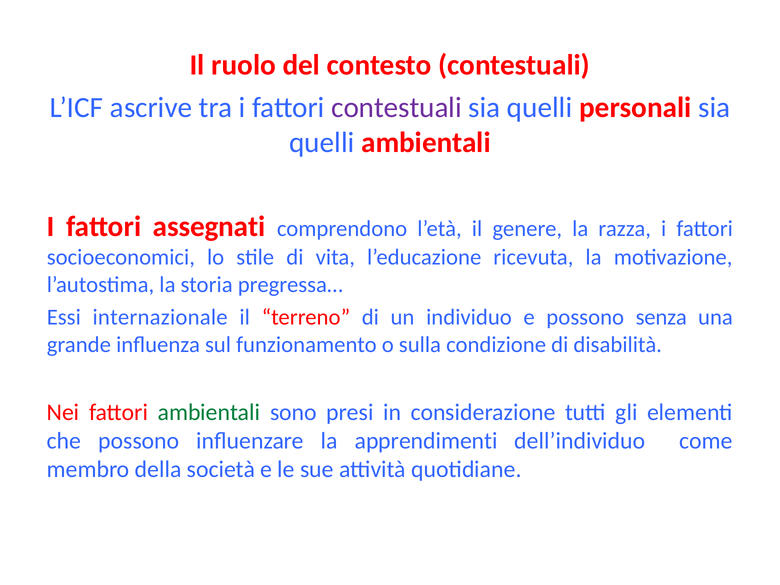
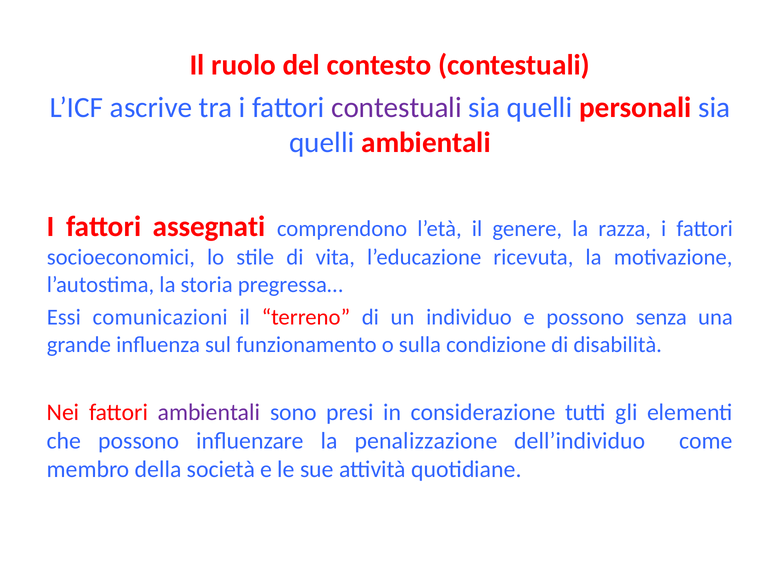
internazionale: internazionale -> comunicazioni
ambientali at (209, 412) colour: green -> purple
apprendimenti: apprendimenti -> penalizzazione
